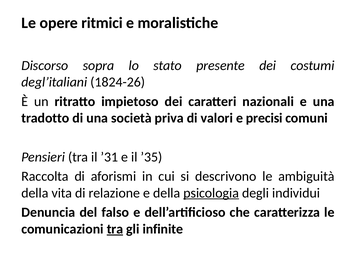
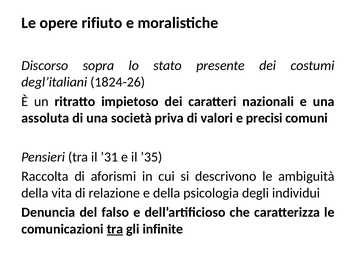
ritmici: ritmici -> rifiuto
tradotto: tradotto -> assoluta
psicologia underline: present -> none
